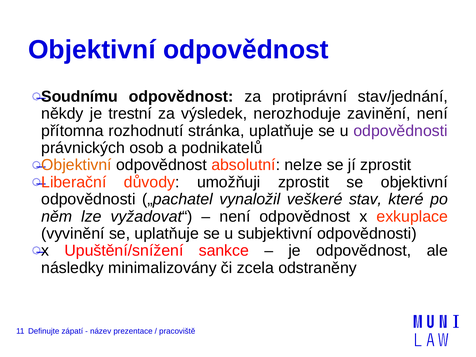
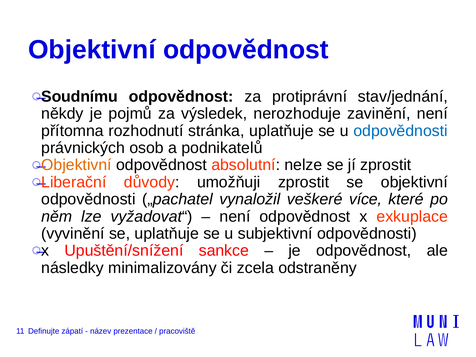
trestní: trestní -> pojmů
odpovědnosti at (401, 131) colour: purple -> blue
stav: stav -> více
